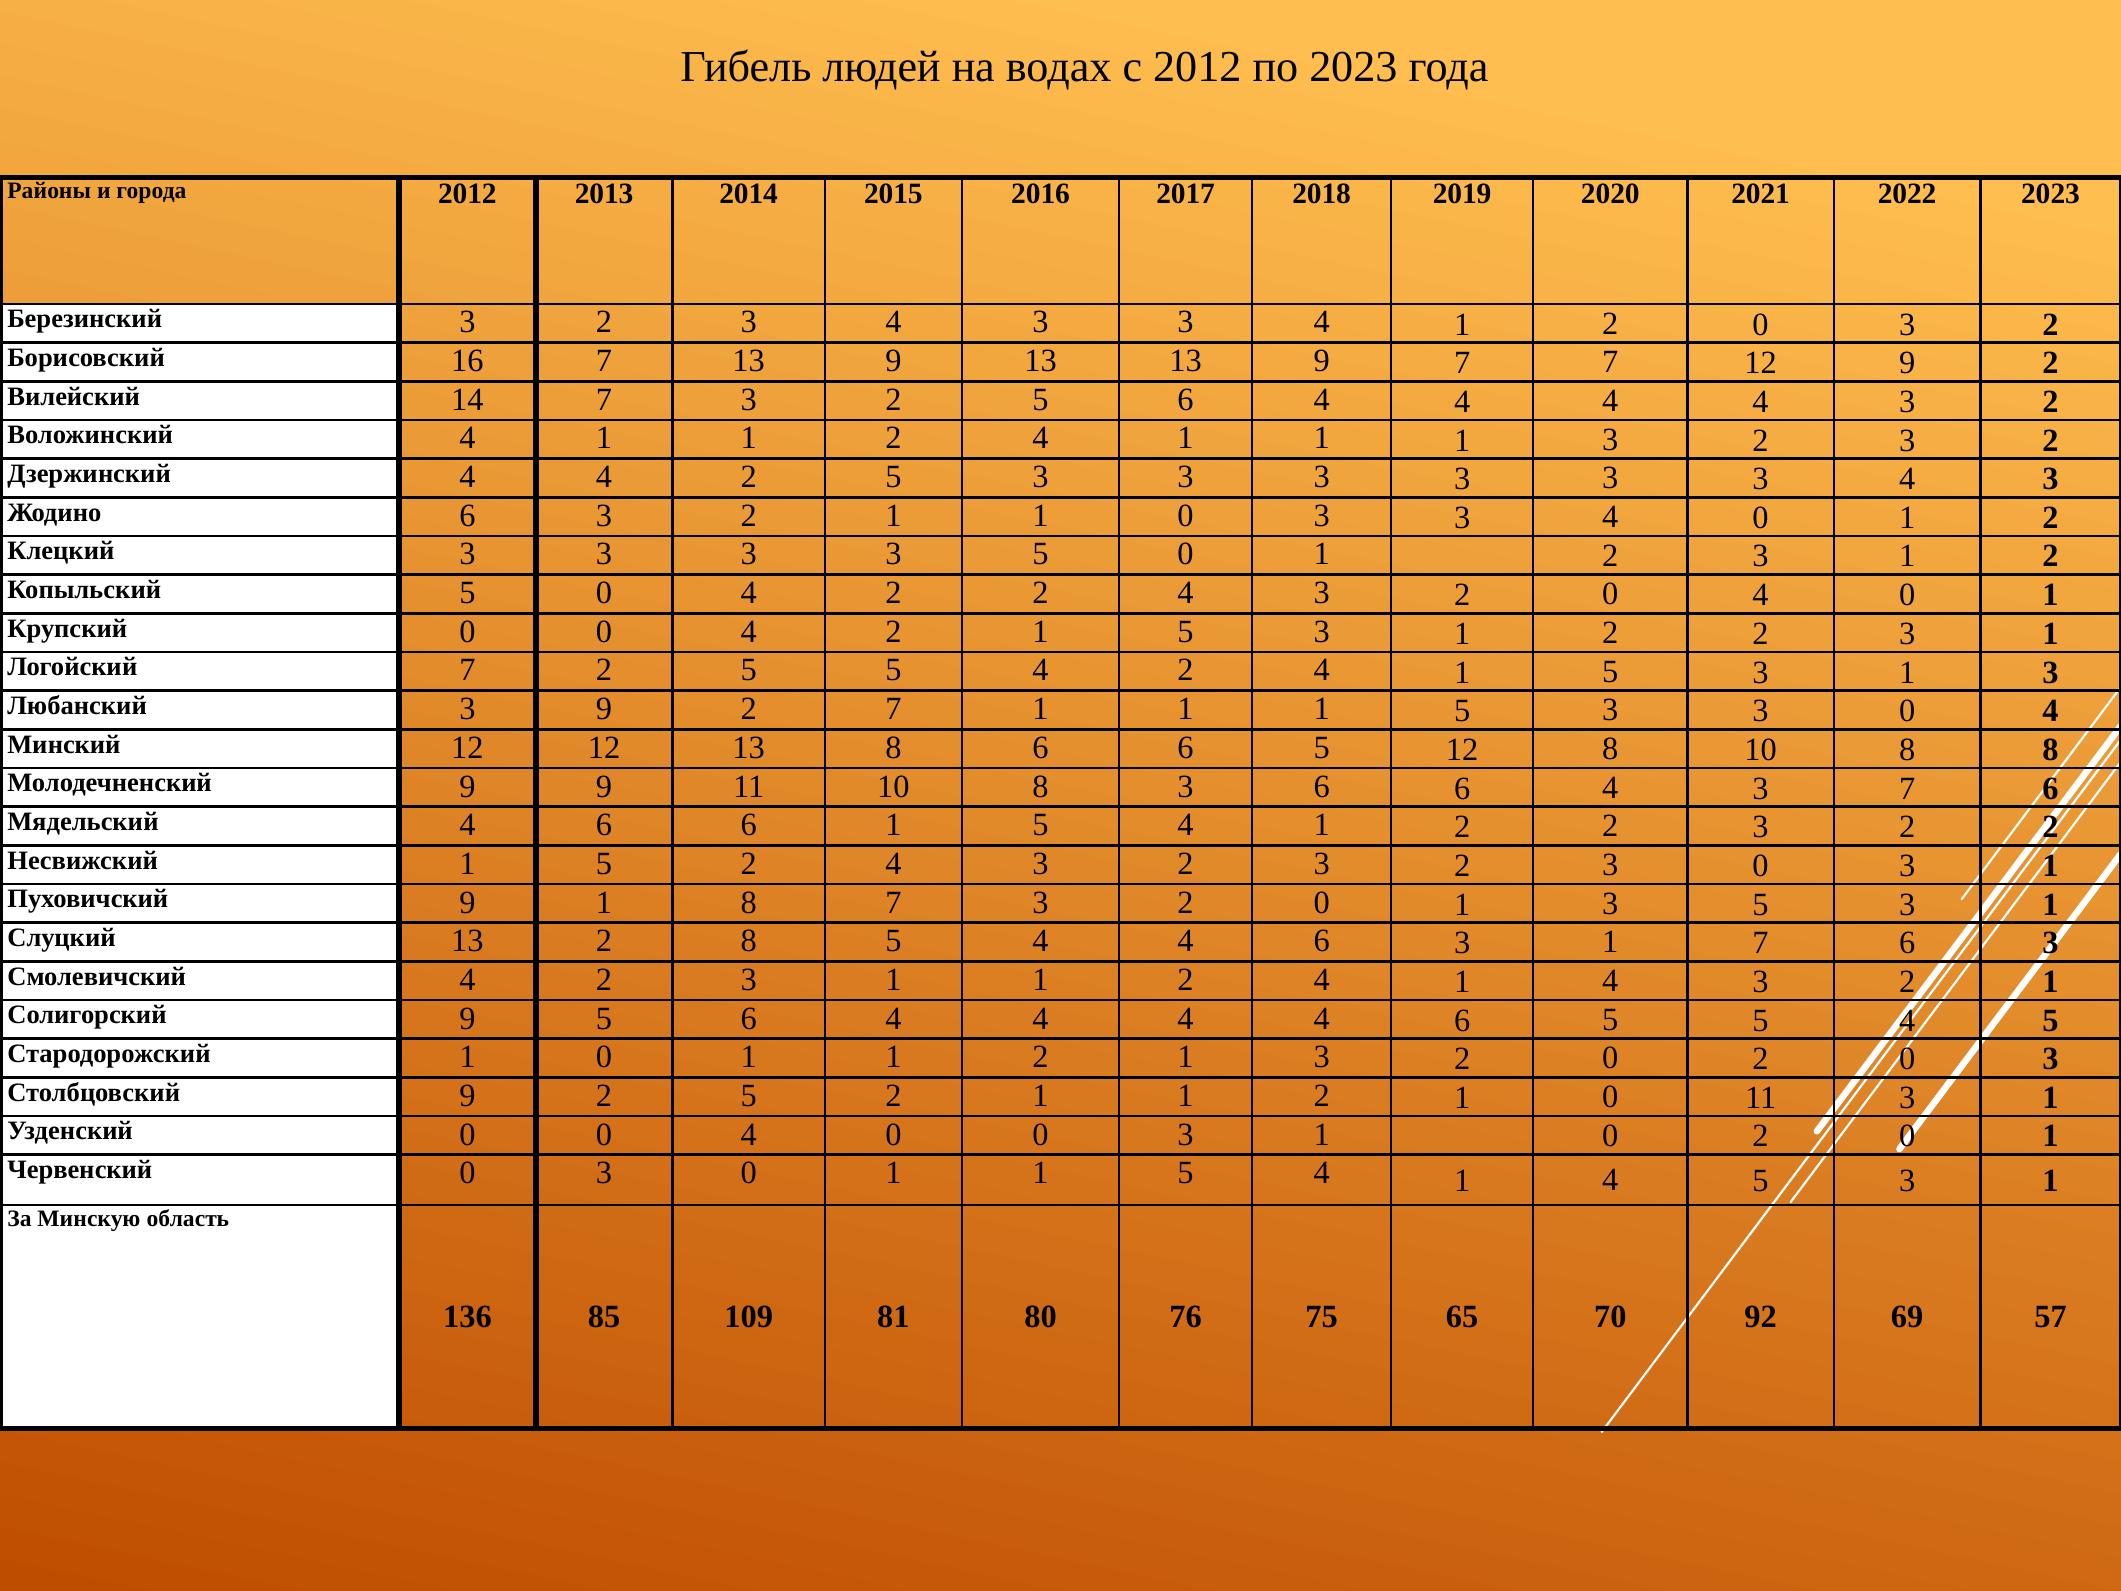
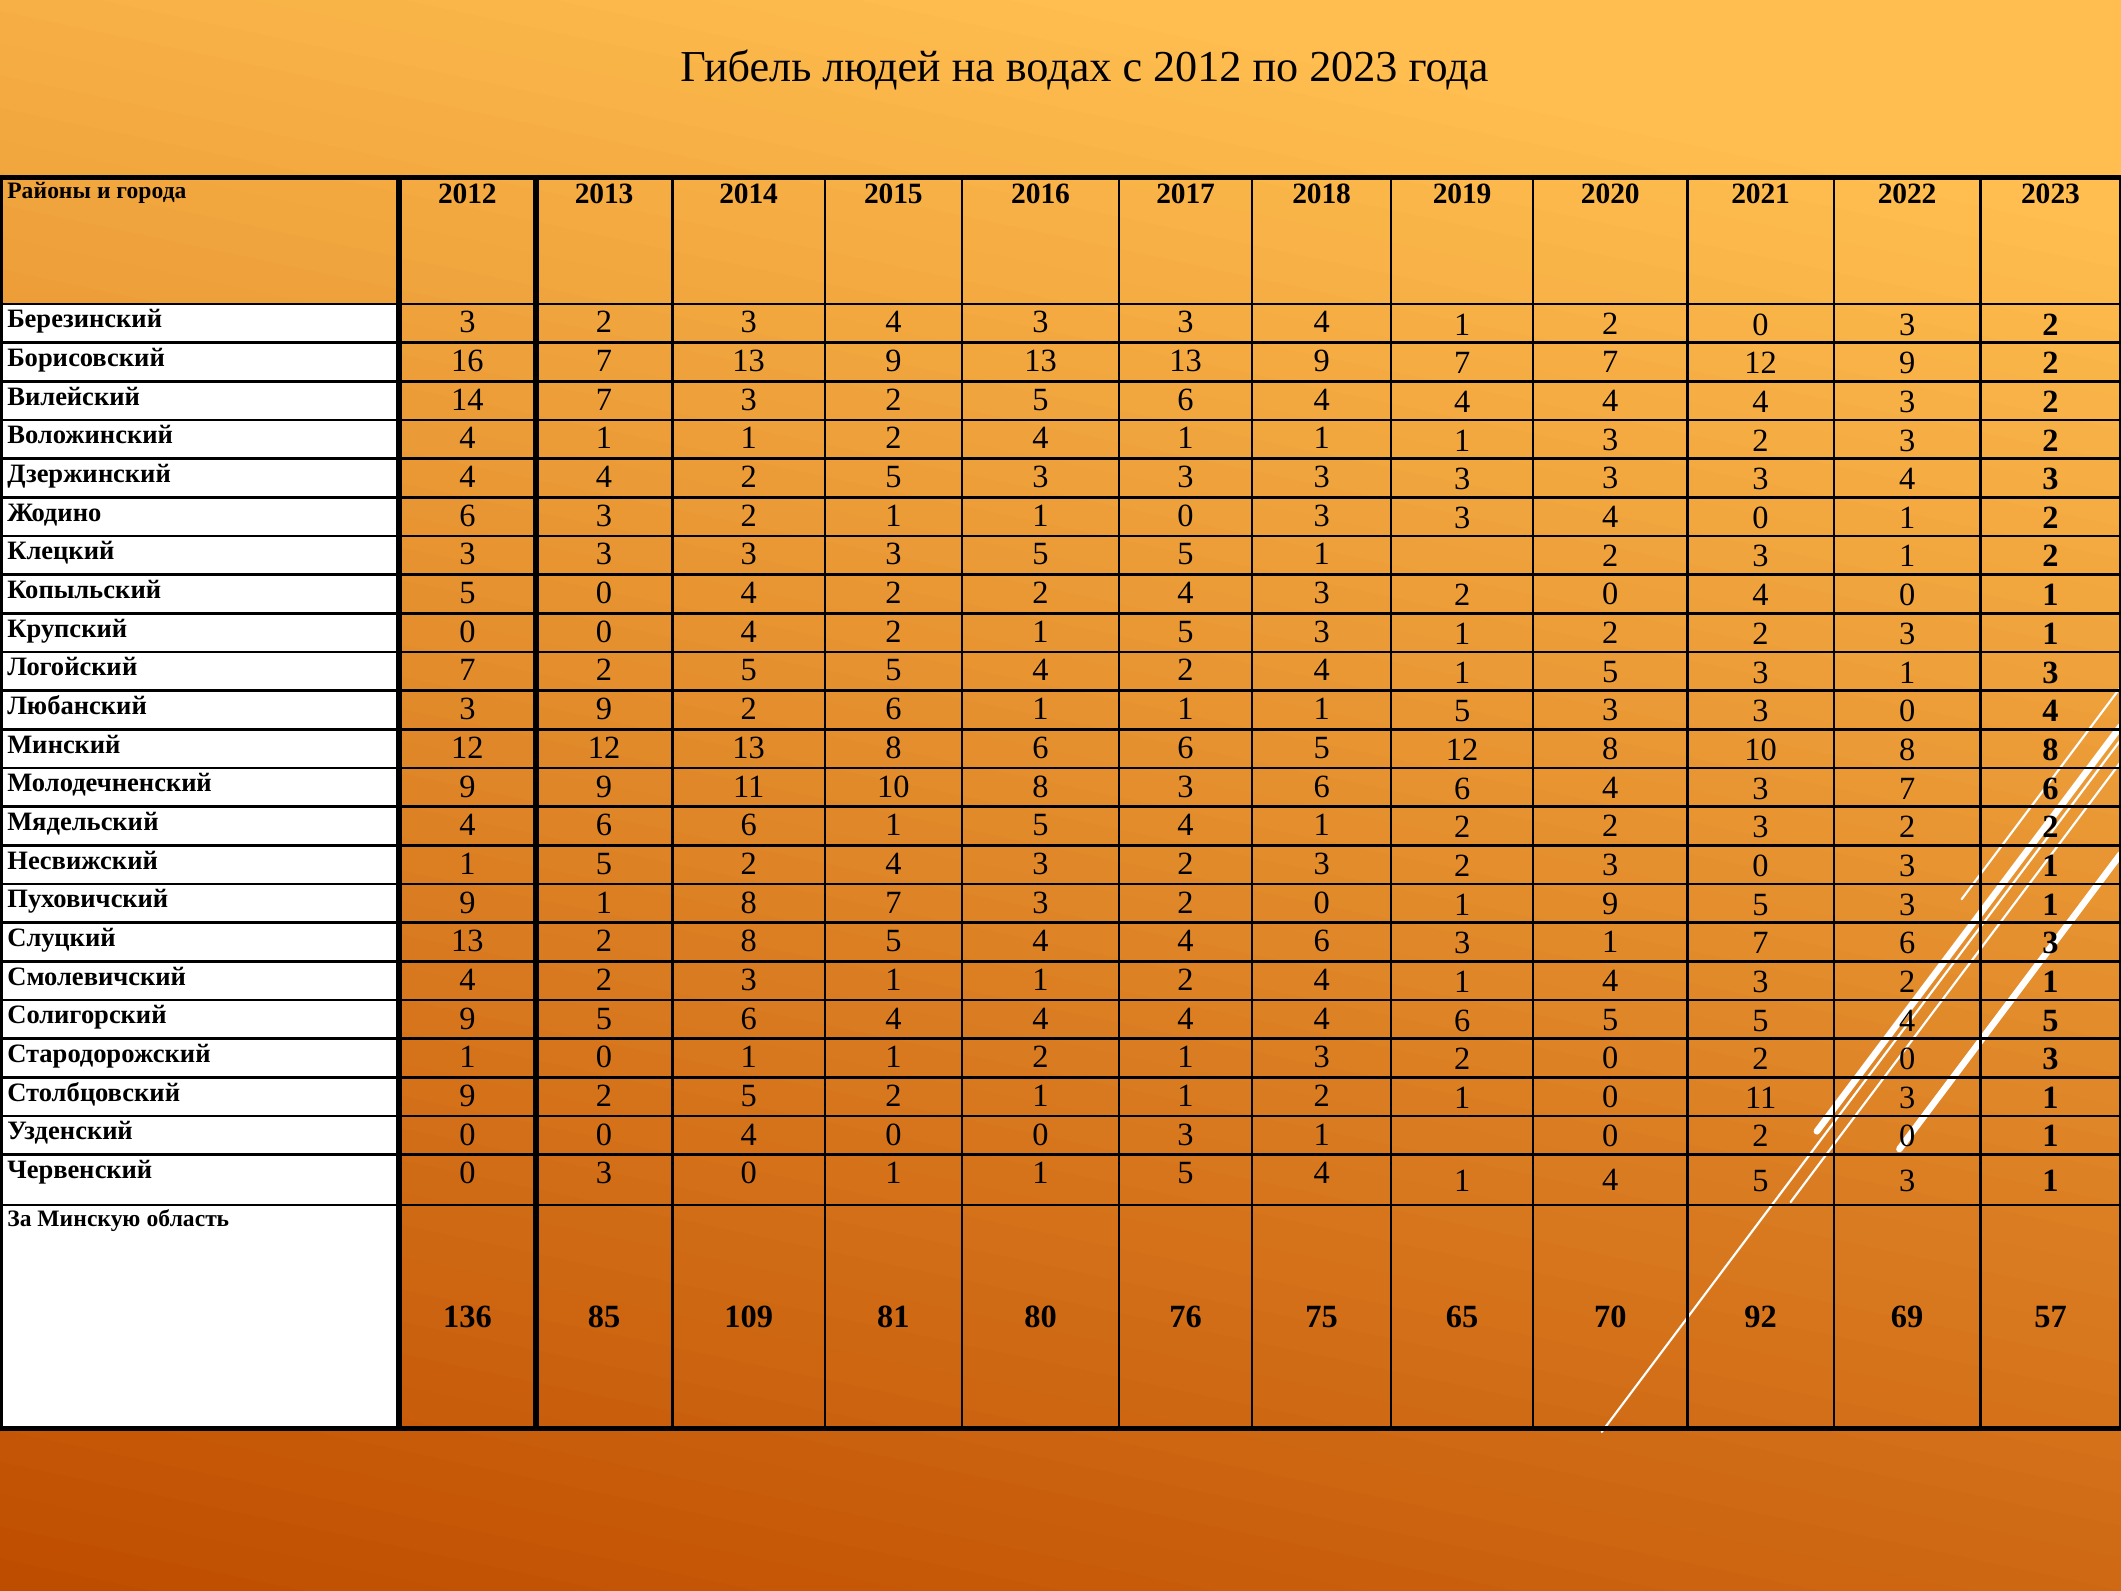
3 5 0: 0 -> 5
2 7: 7 -> 6
0 1 3: 3 -> 9
